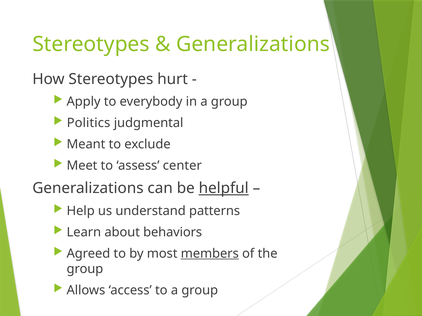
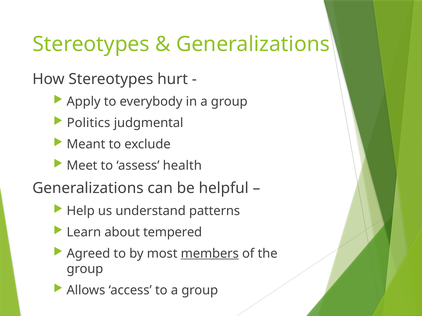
center: center -> health
helpful underline: present -> none
behaviors: behaviors -> tempered
